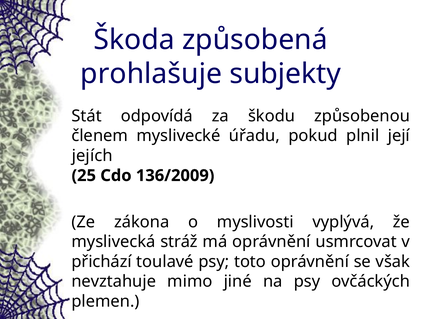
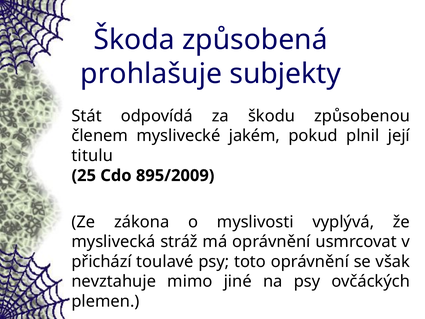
úřadu: úřadu -> jakém
jejích: jejích -> titulu
136/2009: 136/2009 -> 895/2009
